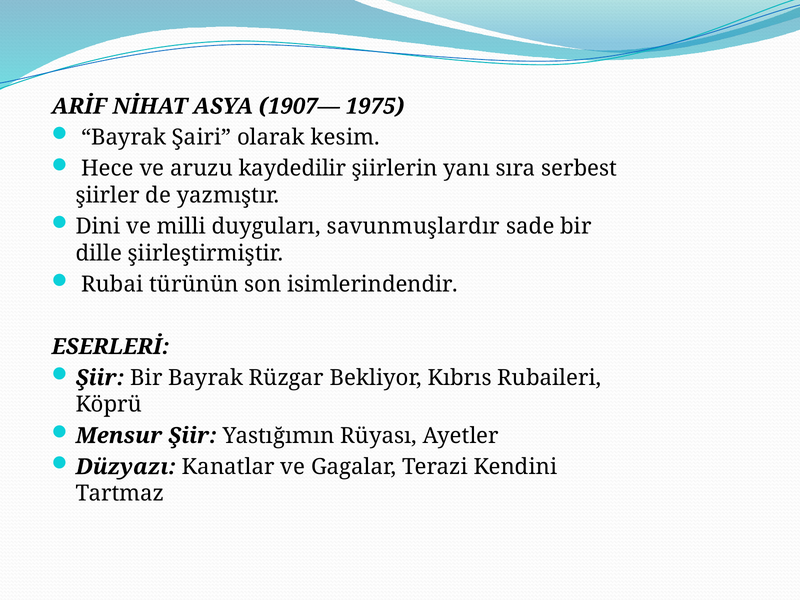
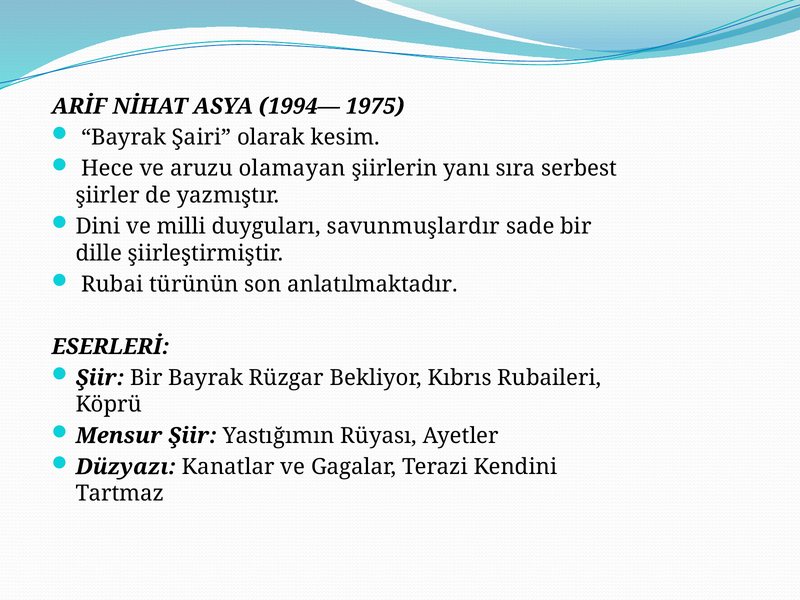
1907—: 1907— -> 1994—
kaydedilir: kaydedilir -> olamayan
isimlerindendir: isimlerindendir -> anlatılmaktadır
